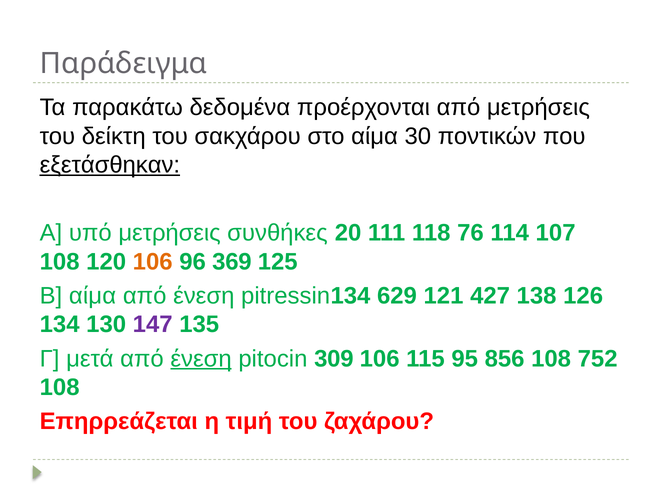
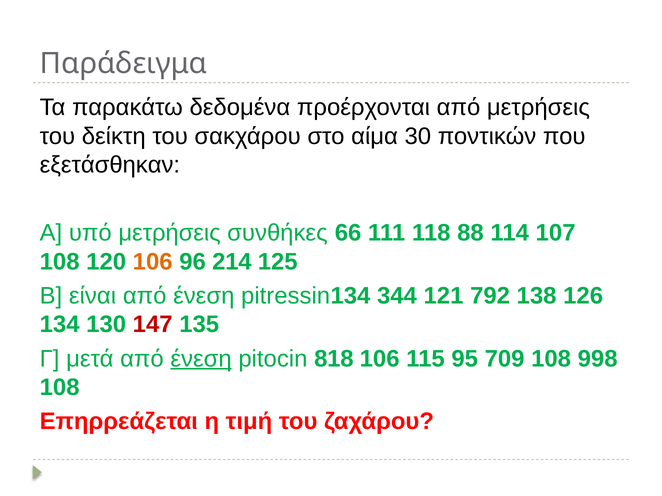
εξετάσθηκαν underline: present -> none
20: 20 -> 66
76: 76 -> 88
369: 369 -> 214
Β αίμα: αίμα -> είναι
629: 629 -> 344
427: 427 -> 792
147 colour: purple -> red
309: 309 -> 818
856: 856 -> 709
752: 752 -> 998
